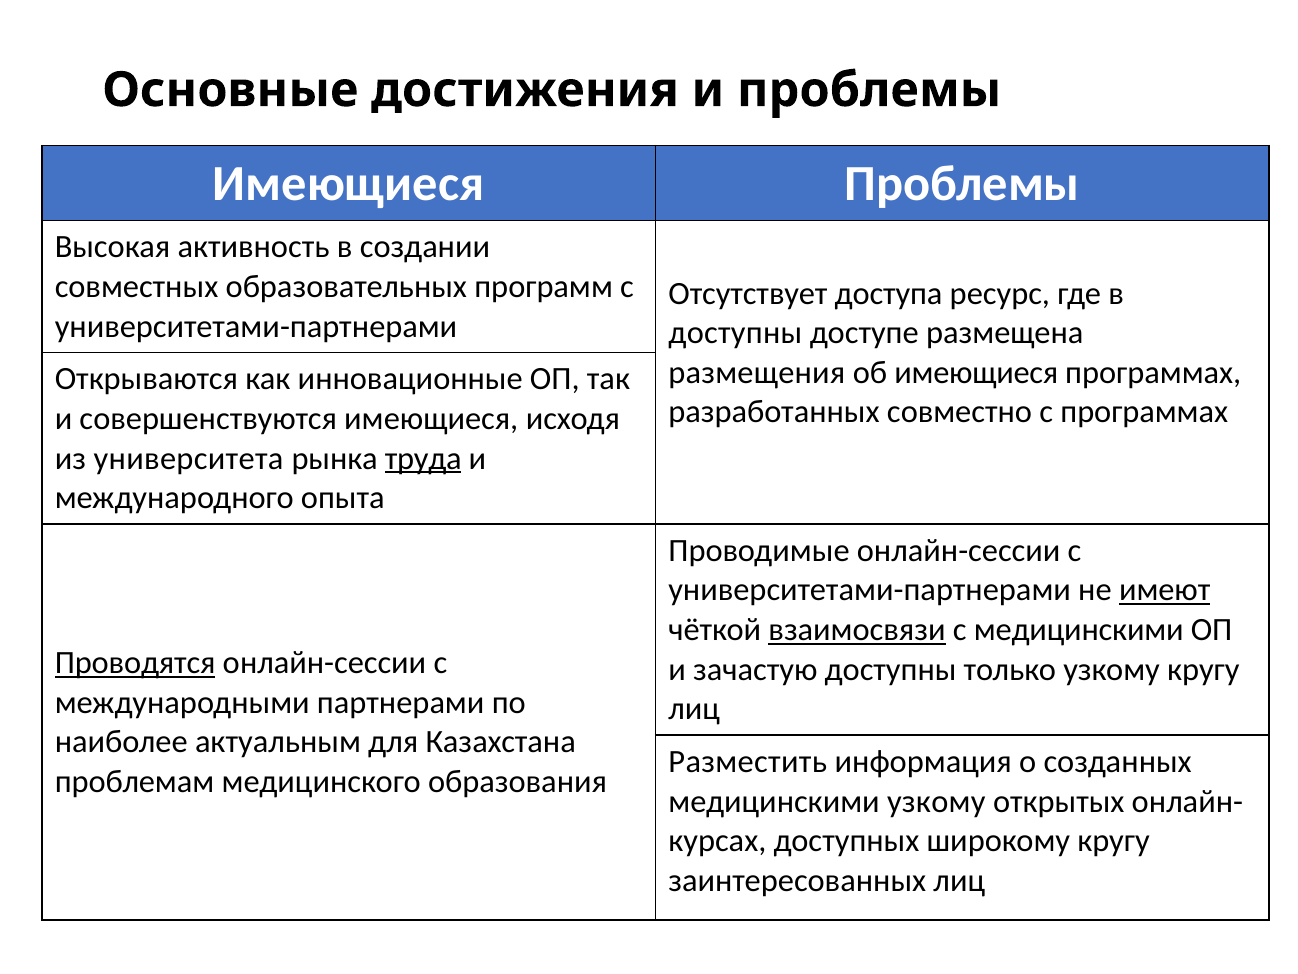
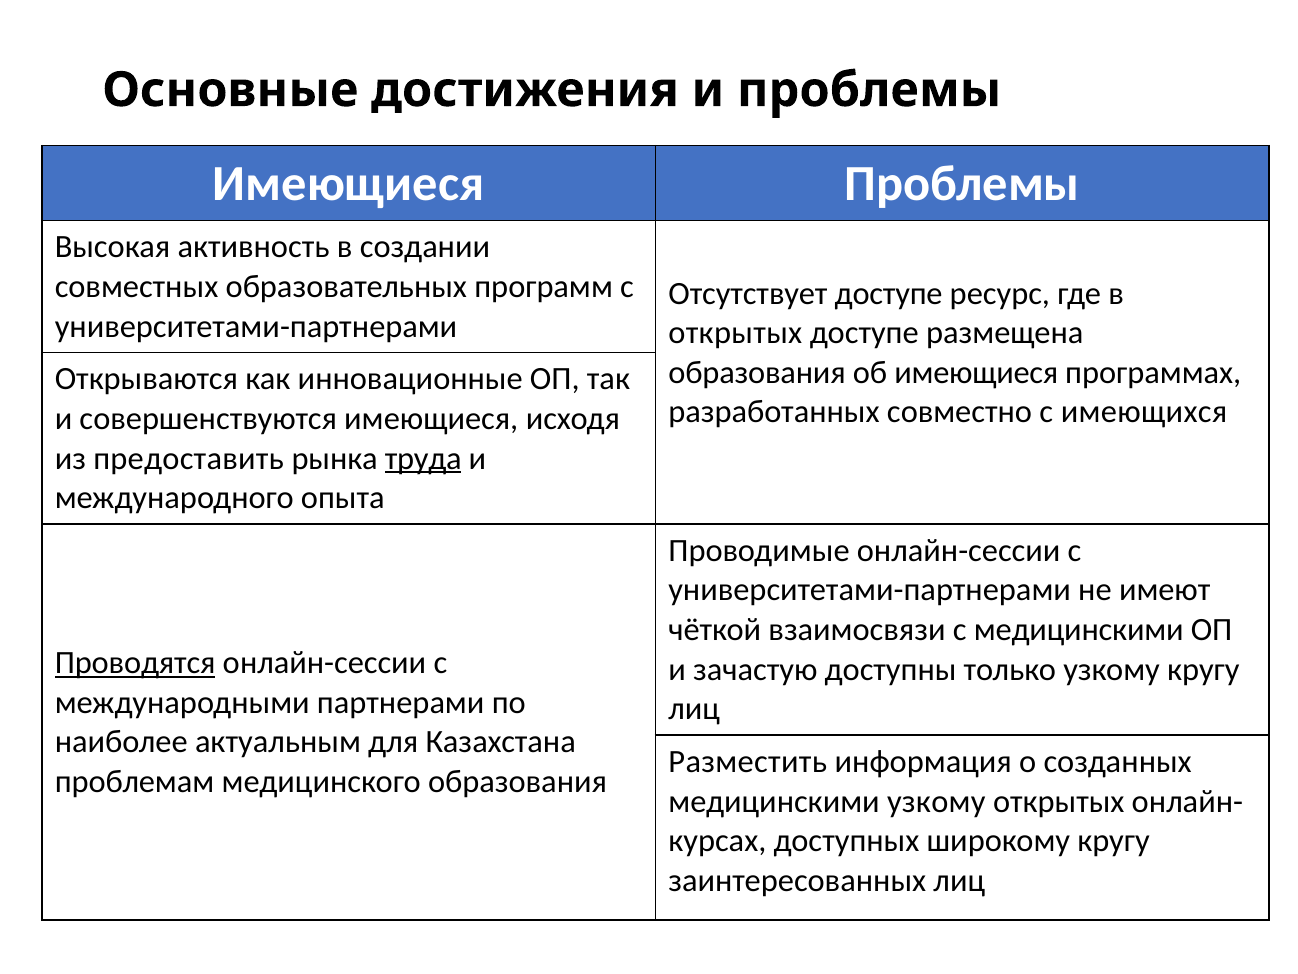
Отсутствует доступа: доступа -> доступе
доступны at (735, 333): доступны -> открытых
размещения at (757, 372): размещения -> образования
с программах: программах -> имеющихся
университета: университета -> предоставить
имеют underline: present -> none
взаимосвязи underline: present -> none
